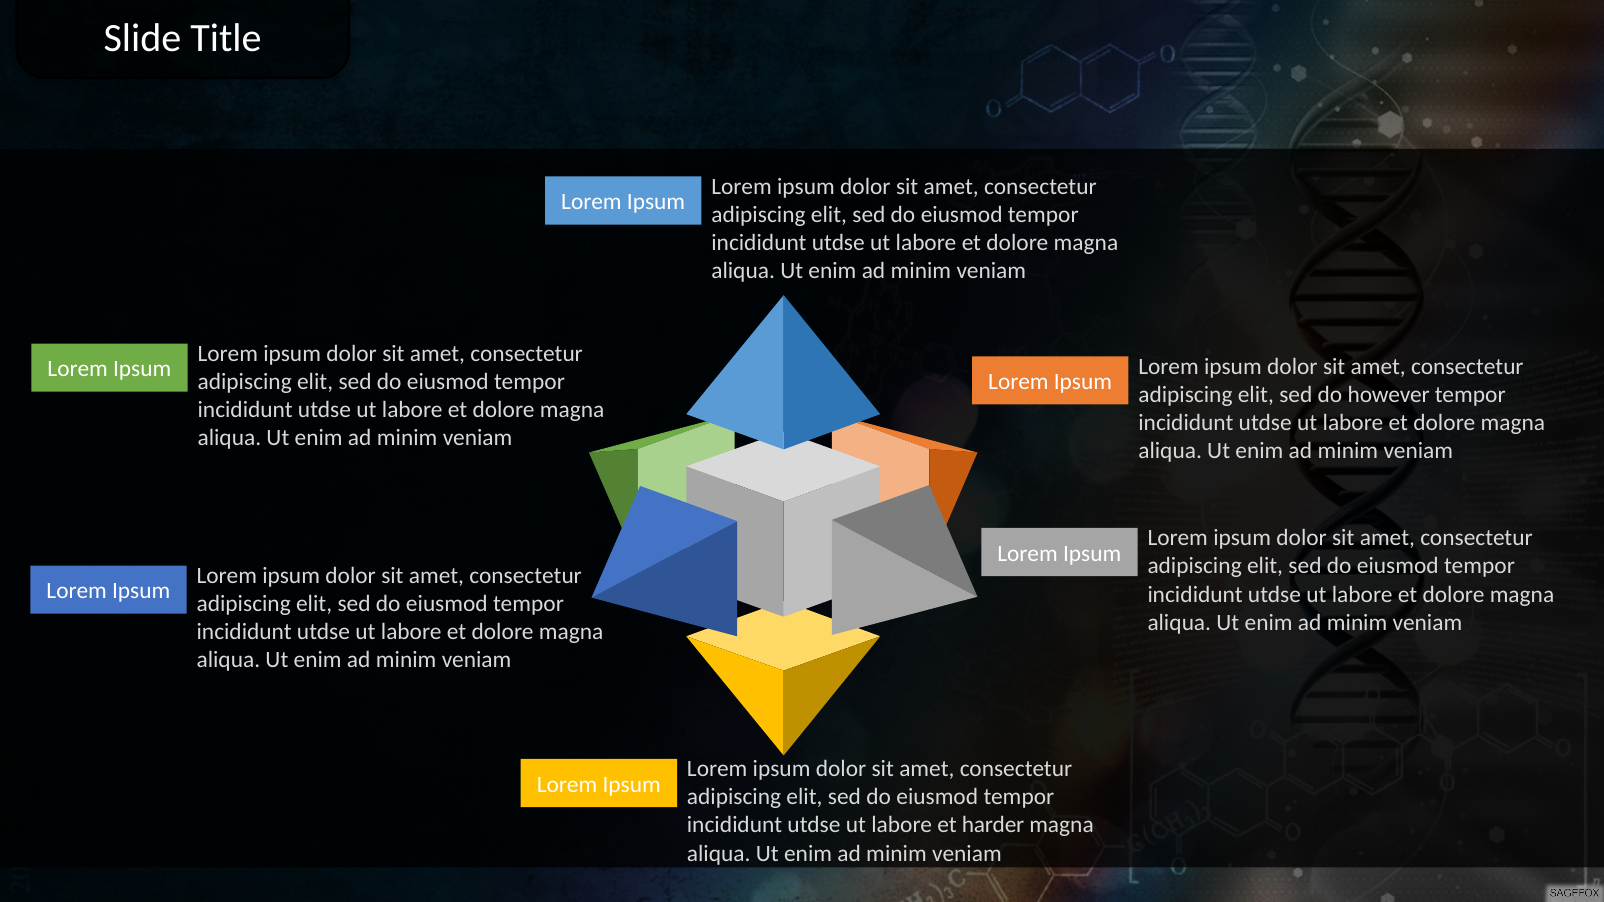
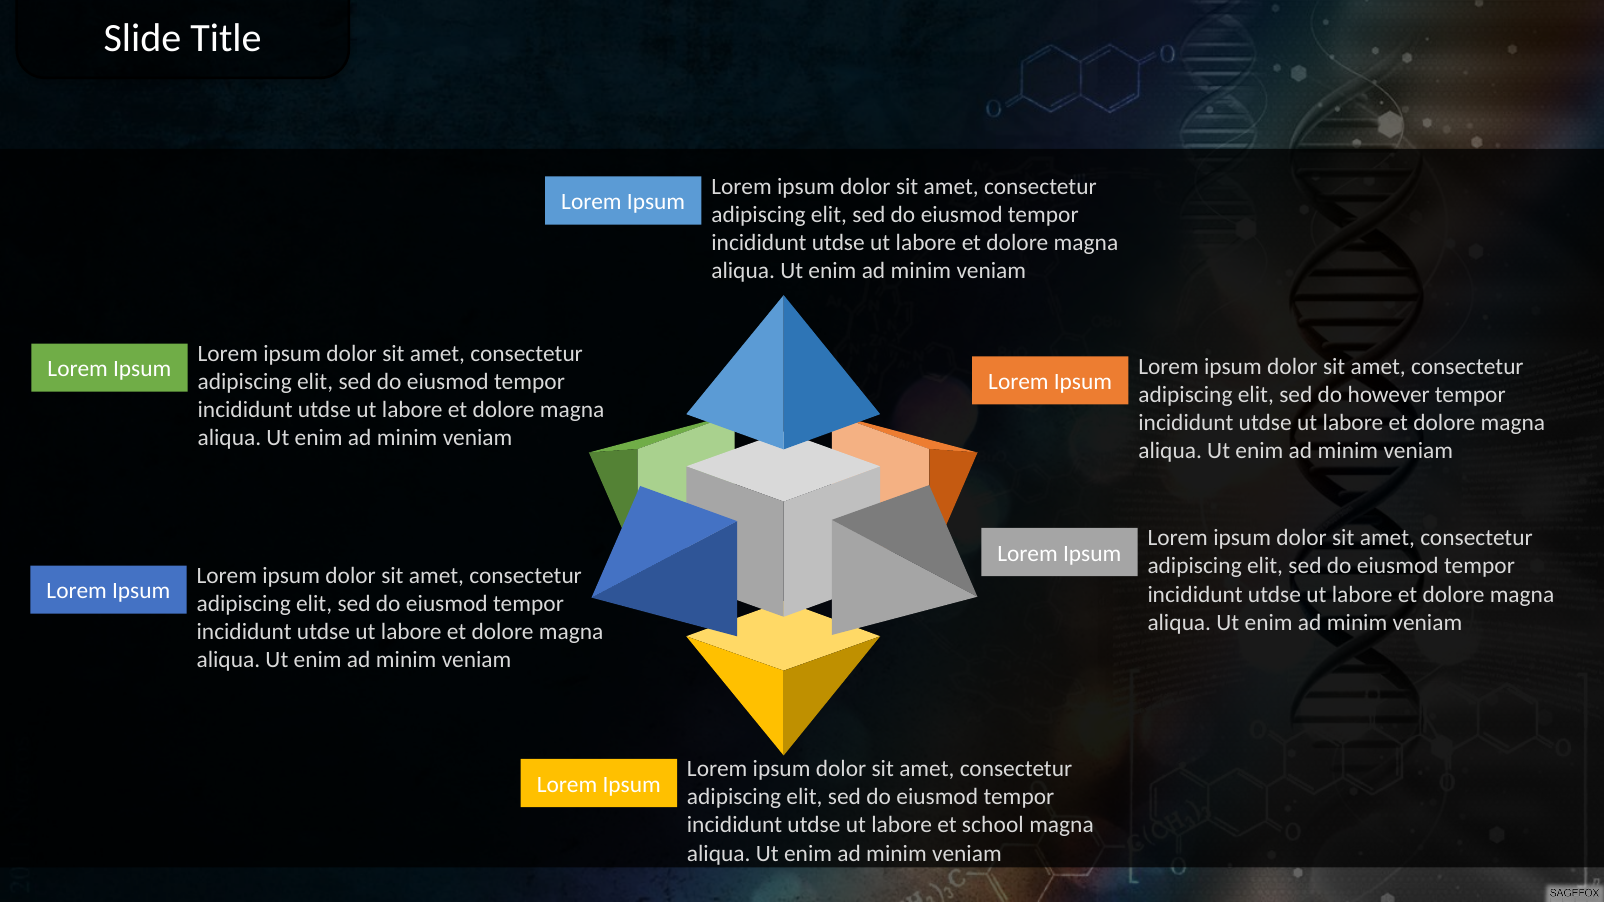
harder: harder -> school
